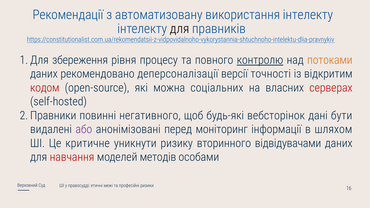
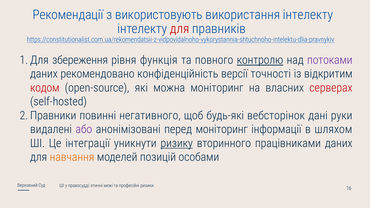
автоматизовану: автоматизовану -> використовують
для at (180, 29) colour: black -> red
процесу: процесу -> функція
потоками colour: orange -> purple
деперсоналізації: деперсоналізації -> конфіденційність
можна соціальних: соціальних -> моніторинг
бути: бути -> руки
критичне: критичне -> інтеграції
ризику underline: none -> present
відвідувачами: відвідувачами -> працівниками
навчання colour: red -> orange
методів: методів -> позицій
